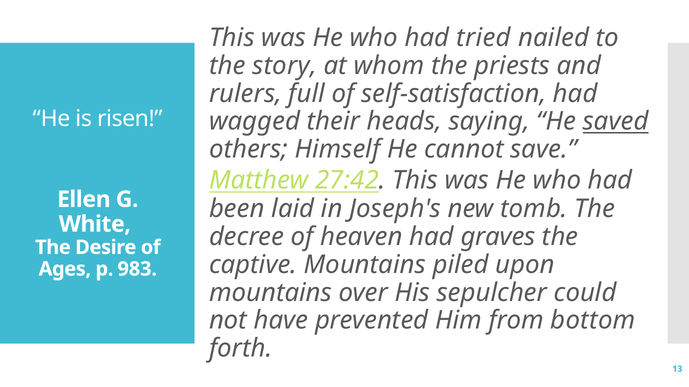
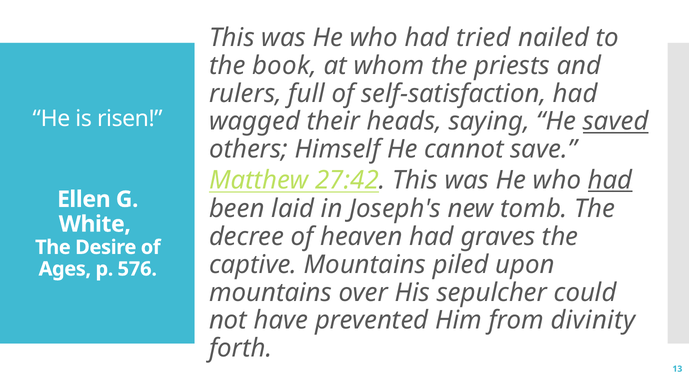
story: story -> book
had at (610, 181) underline: none -> present
983: 983 -> 576
bottom: bottom -> divinity
